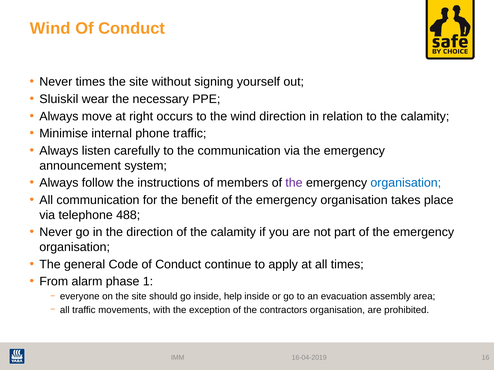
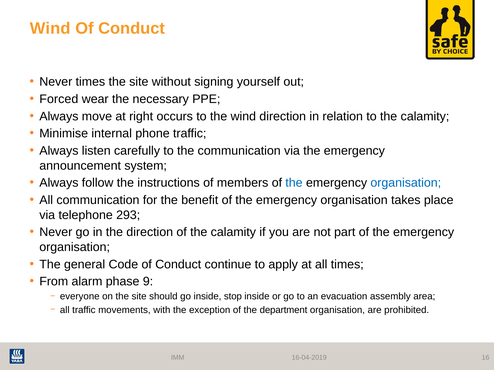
Sluiskil: Sluiskil -> Forced
the at (294, 183) colour: purple -> blue
488: 488 -> 293
1: 1 -> 9
help: help -> stop
contractors: contractors -> department
